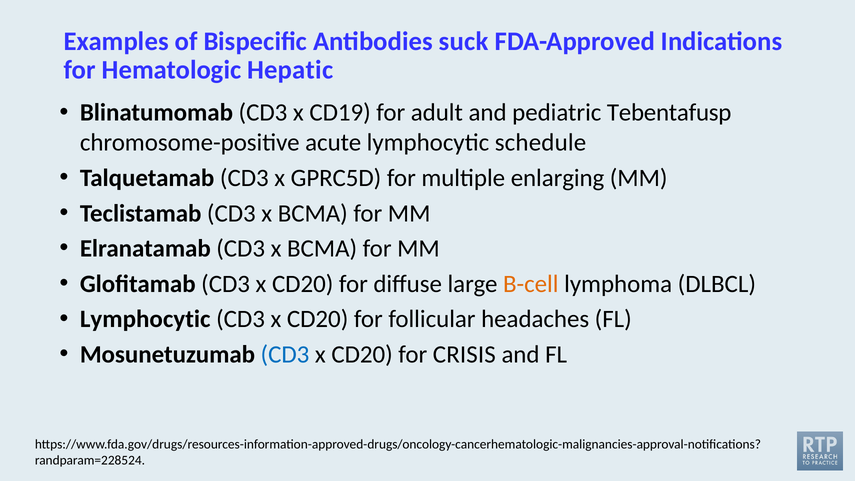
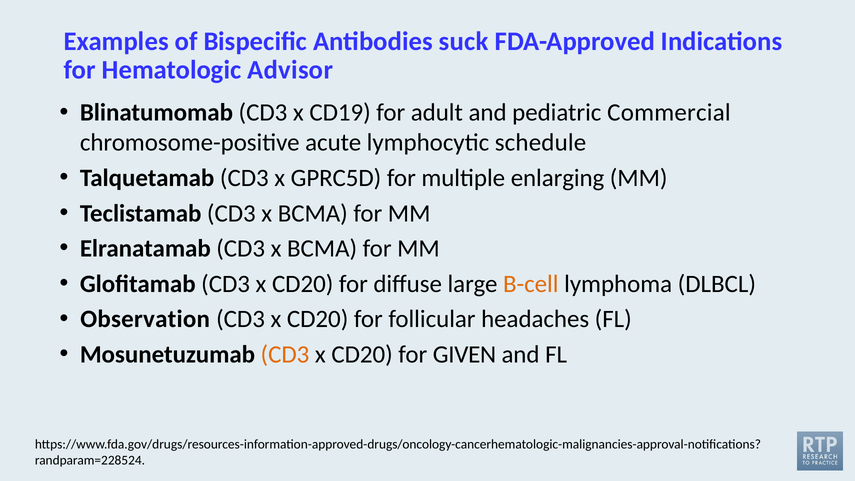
Hepatic: Hepatic -> Advisor
Tebentafusp: Tebentafusp -> Commercial
Lymphocytic at (145, 319): Lymphocytic -> Observation
CD3 at (285, 354) colour: blue -> orange
CRISIS: CRISIS -> GIVEN
